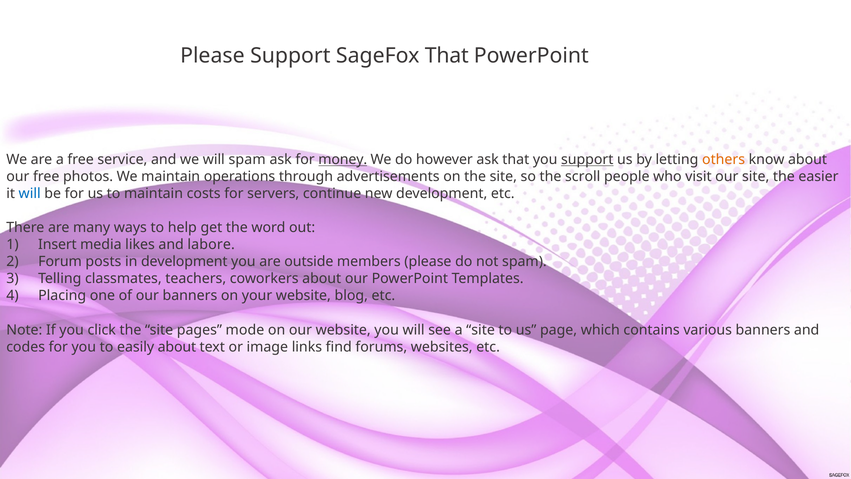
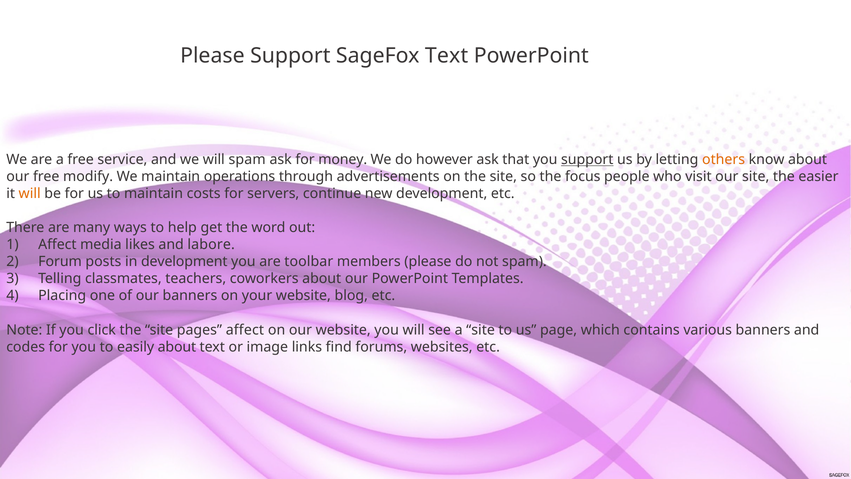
SageFox That: That -> Text
money underline: present -> none
photos: photos -> modify
scroll: scroll -> focus
will at (30, 194) colour: blue -> orange
Insert at (57, 245): Insert -> Affect
outside: outside -> toolbar
pages mode: mode -> affect
